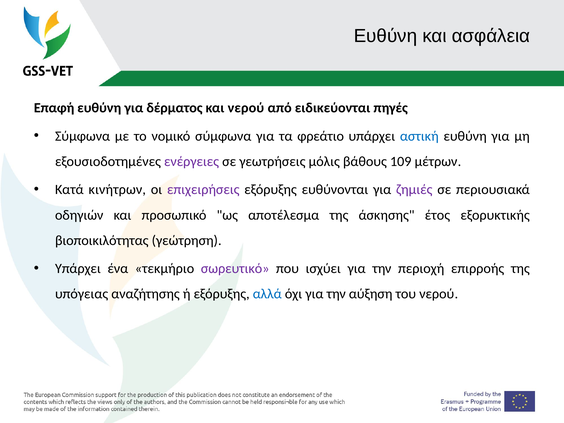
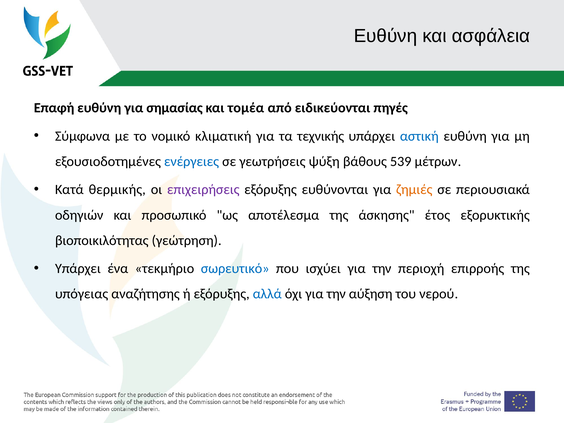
δέρματος: δέρματος -> σημασίας
και νερού: νερού -> τομέα
νομικό σύμφωνα: σύμφωνα -> κλιματική
φρεάτιο: φρεάτιο -> τεχνικής
ενέργειες colour: purple -> blue
μόλις: μόλις -> ψύξη
109: 109 -> 539
κινήτρων: κινήτρων -> θερμικής
ζημιές colour: purple -> orange
σωρευτικό colour: purple -> blue
